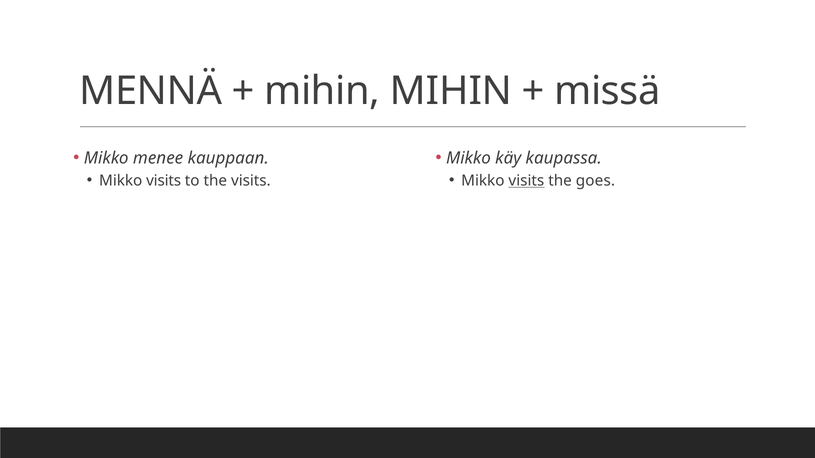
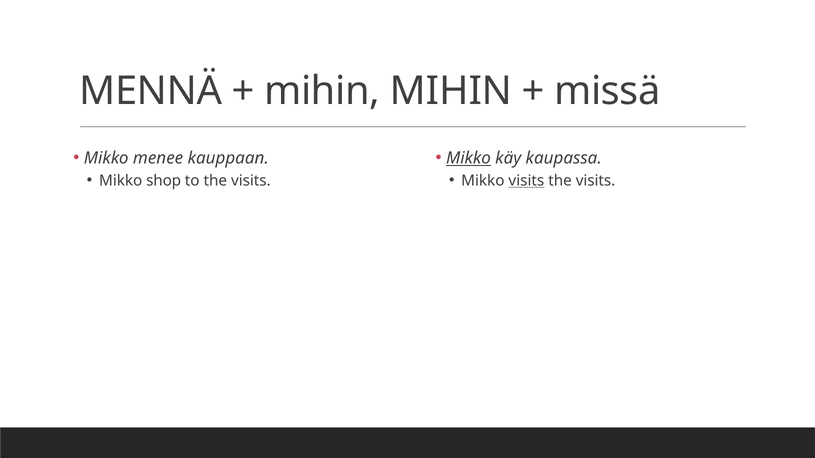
Mikko at (468, 158) underline: none -> present
visits at (164, 181): visits -> shop
goes at (595, 181): goes -> visits
